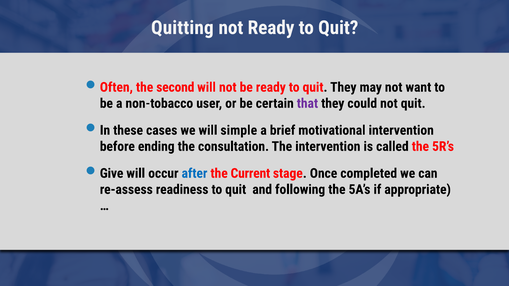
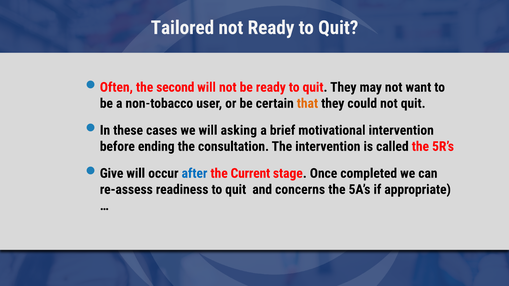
Quitting: Quitting -> Tailored
that colour: purple -> orange
simple: simple -> asking
following: following -> concerns
